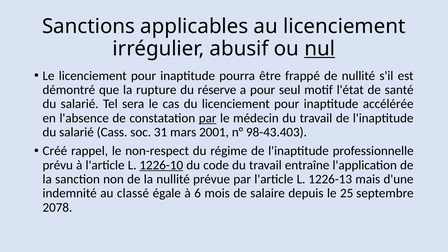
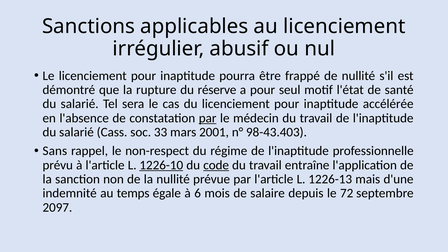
nul underline: present -> none
31: 31 -> 33
Créé: Créé -> Sans
code underline: none -> present
classé: classé -> temps
25: 25 -> 72
2078: 2078 -> 2097
